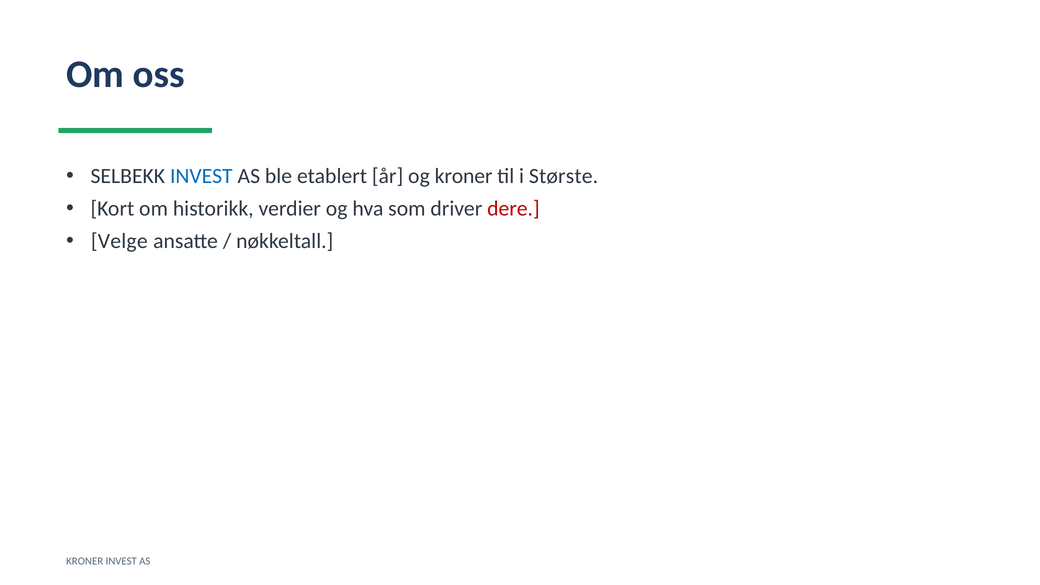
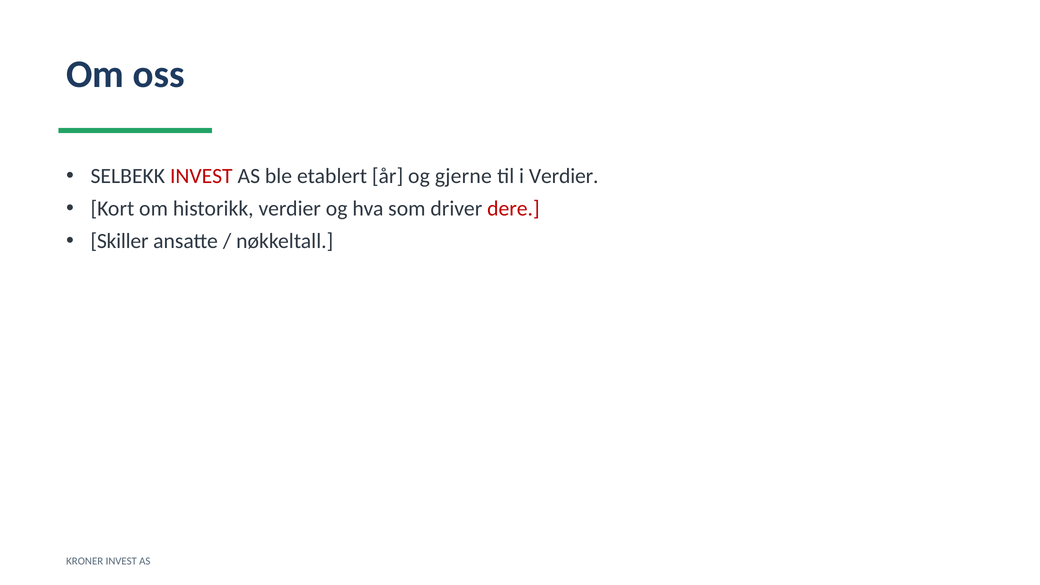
INVEST at (201, 176) colour: blue -> red
og kroner: kroner -> gjerne
i Største: Største -> Verdier
Velge: Velge -> Skiller
